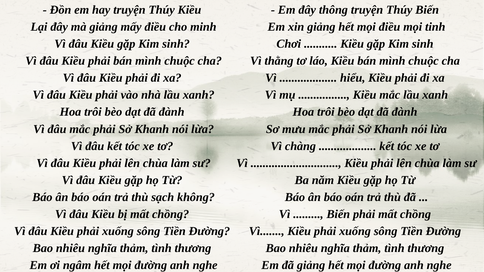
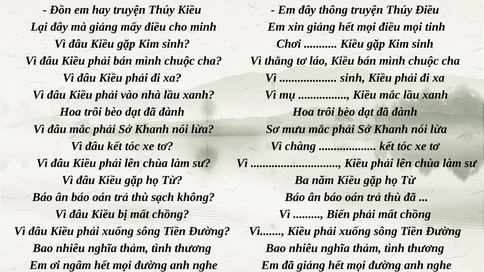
Thúy Biến: Biến -> Điều
hiểu at (353, 78): hiểu -> sinh
